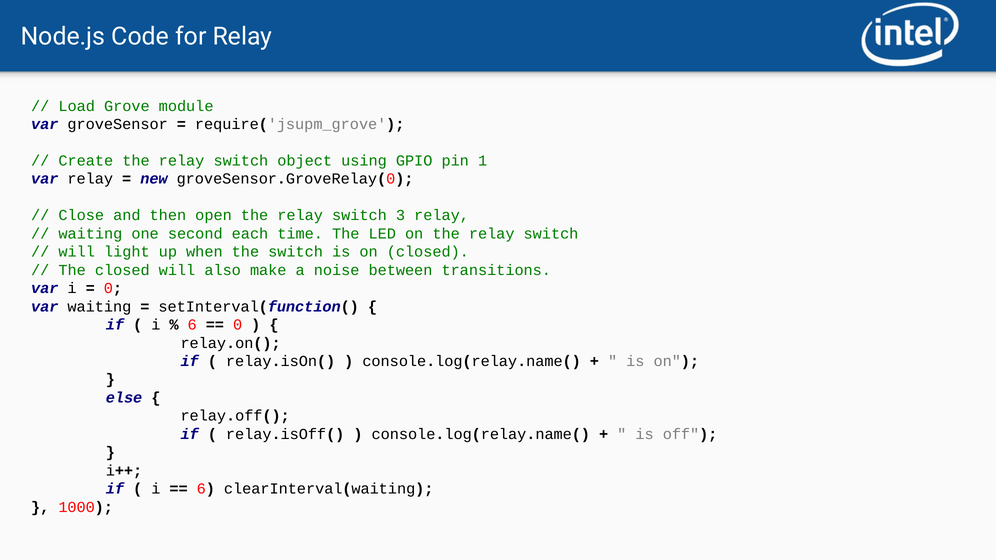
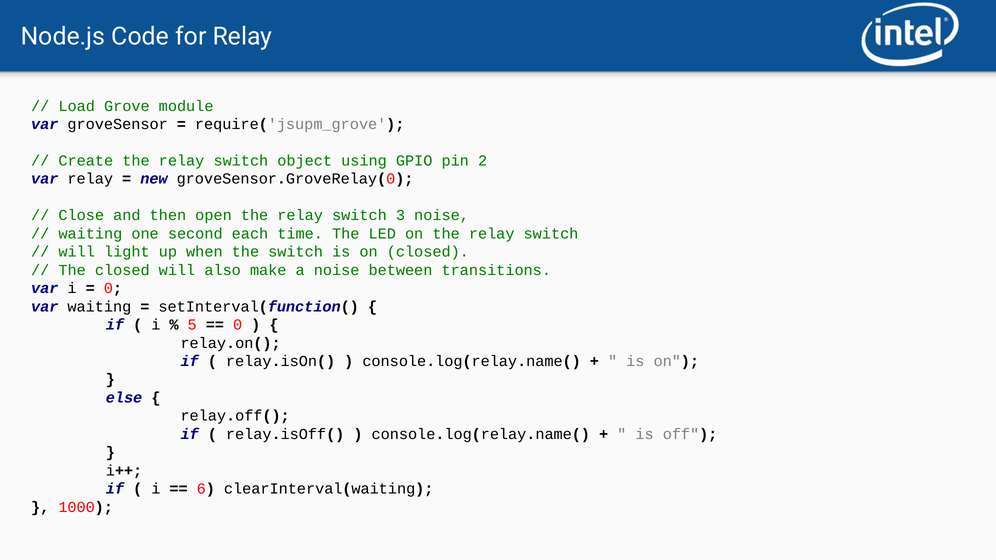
1: 1 -> 2
3 relay: relay -> noise
6 at (192, 325): 6 -> 5
